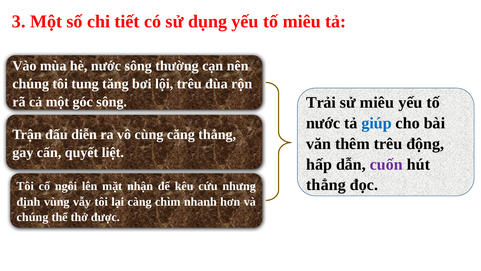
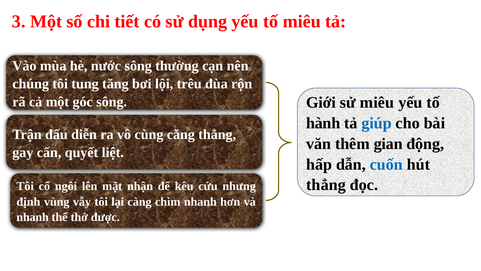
Trải: Trải -> Giới
nước at (323, 123): nước -> hành
thêm trêu: trêu -> gian
cuốn colour: purple -> blue
chúng at (32, 217): chúng -> nhanh
